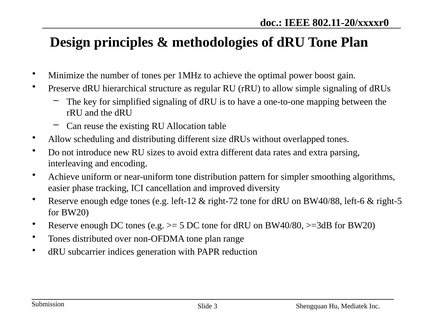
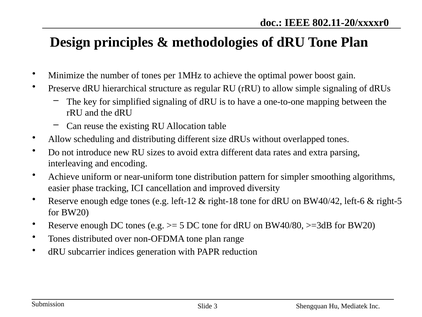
right-72: right-72 -> right-18
BW40/88: BW40/88 -> BW40/42
